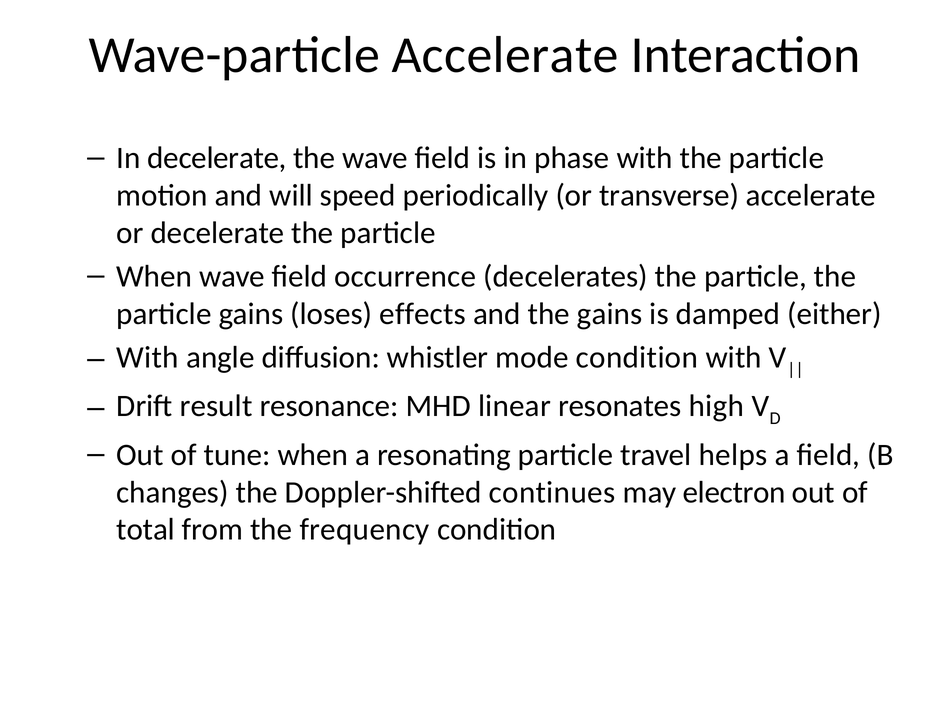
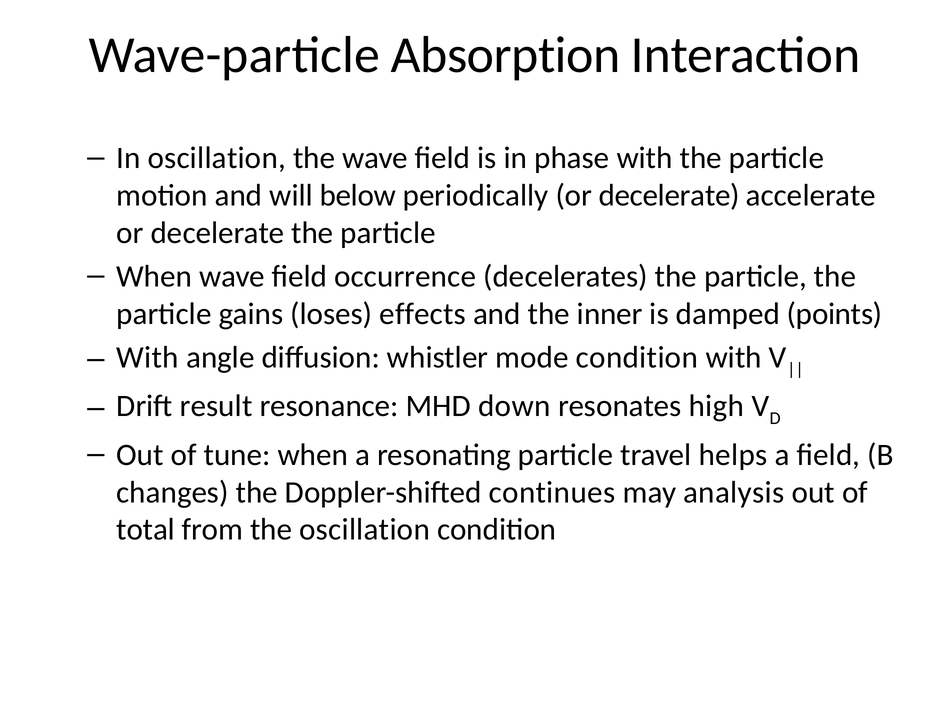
Wave-particle Accelerate: Accelerate -> Absorption
In decelerate: decelerate -> oscillation
speed: speed -> below
periodically or transverse: transverse -> decelerate
the gains: gains -> inner
either: either -> points
linear: linear -> down
electron: electron -> analysis
the frequency: frequency -> oscillation
